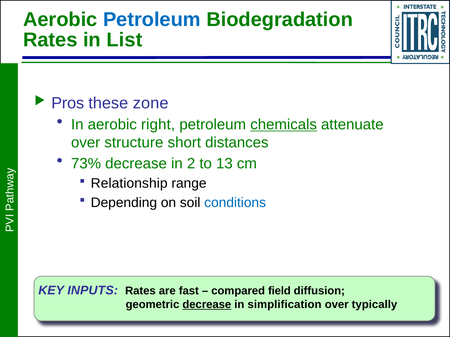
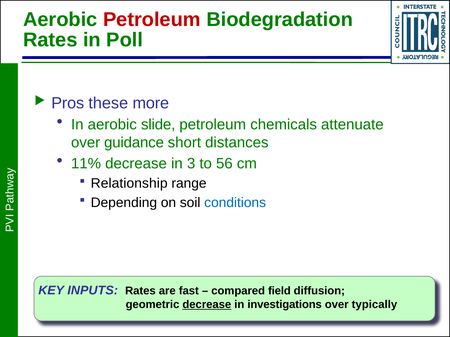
Petroleum at (152, 20) colour: blue -> red
List: List -> Poll
zone: zone -> more
right: right -> slide
chemicals underline: present -> none
structure: structure -> guidance
73%: 73% -> 11%
2: 2 -> 3
13: 13 -> 56
simplification: simplification -> investigations
